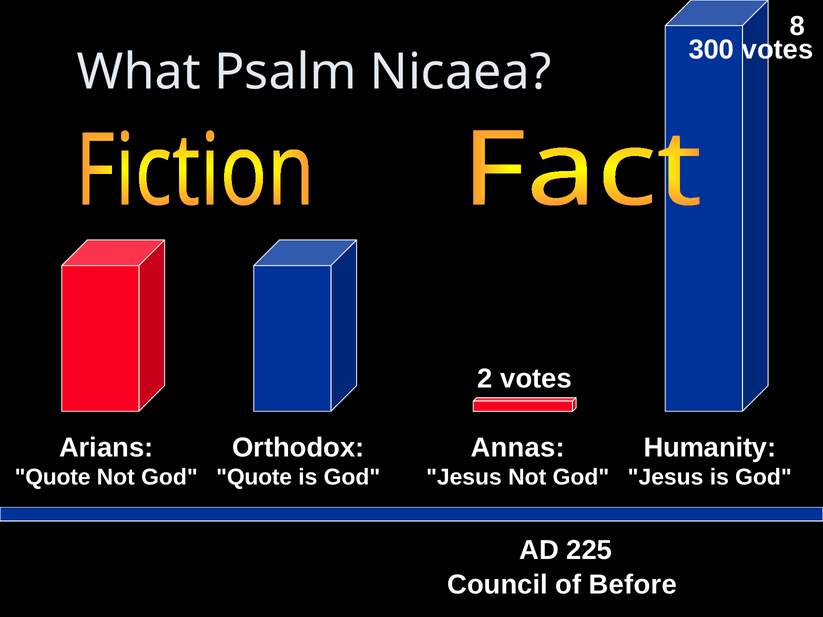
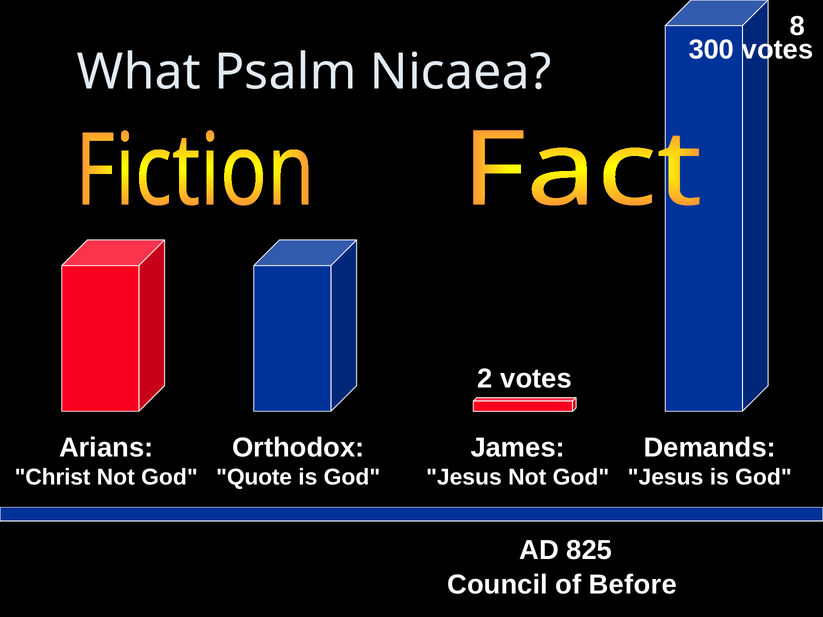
Annas: Annas -> James
Humanity: Humanity -> Demands
Quote at (53, 478): Quote -> Christ
225: 225 -> 825
